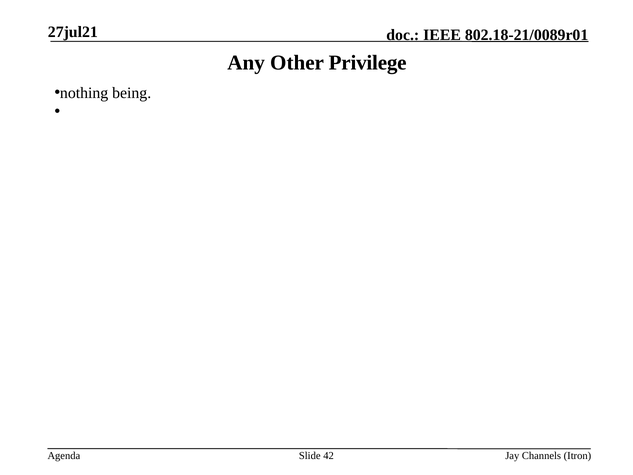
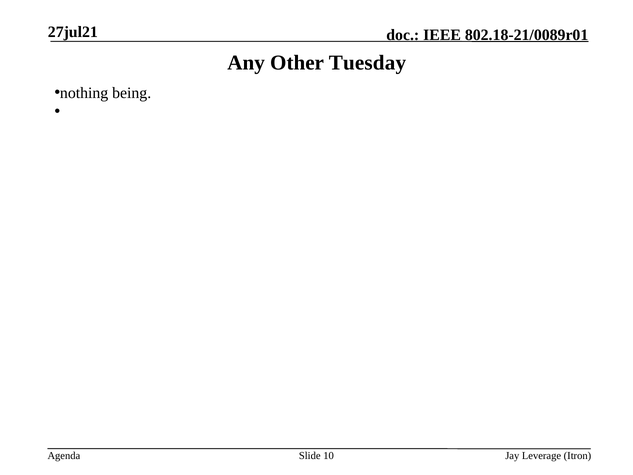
Privilege: Privilege -> Tuesday
42: 42 -> 10
Channels: Channels -> Leverage
